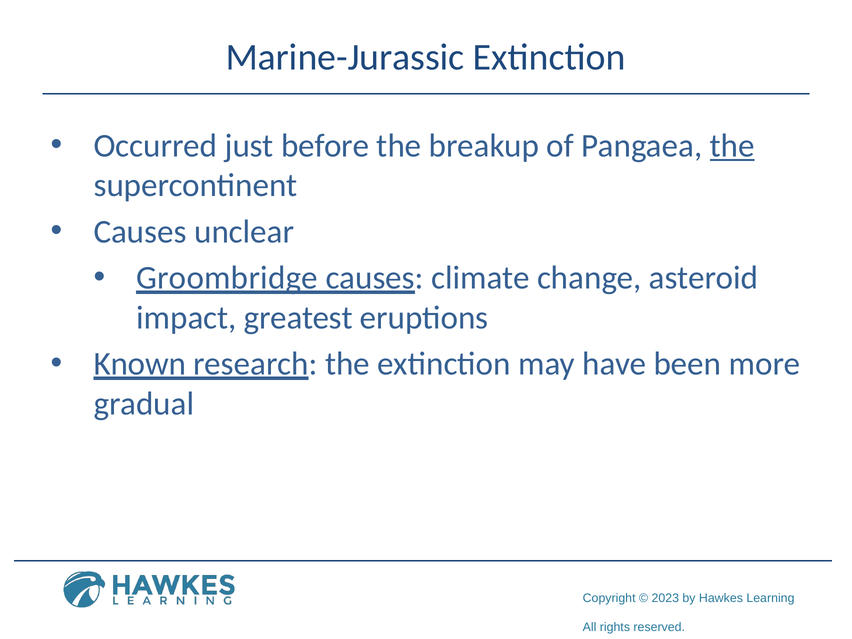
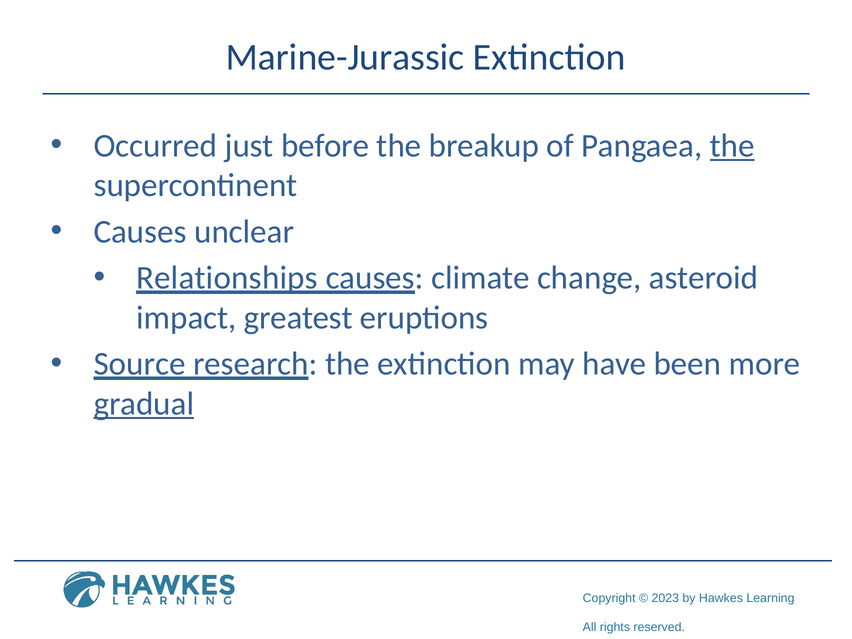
Groombridge: Groombridge -> Relationships
Known: Known -> Source
gradual underline: none -> present
